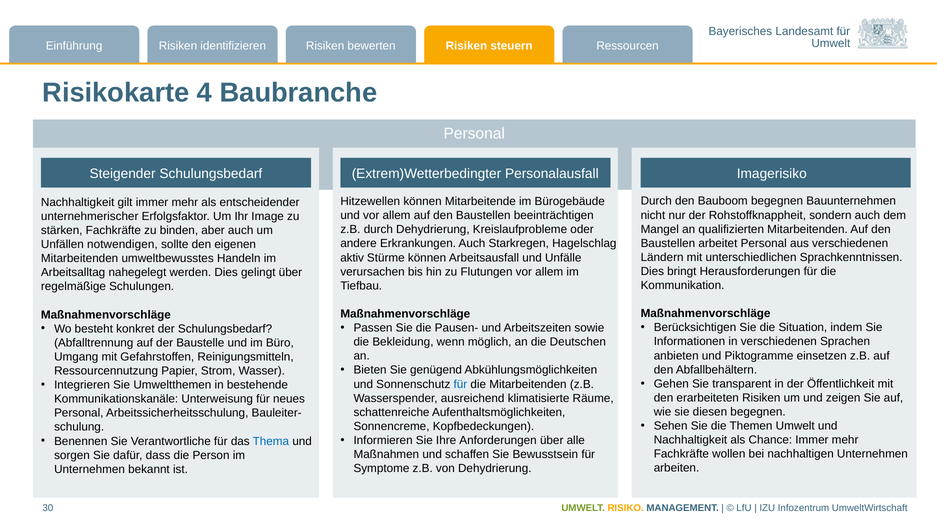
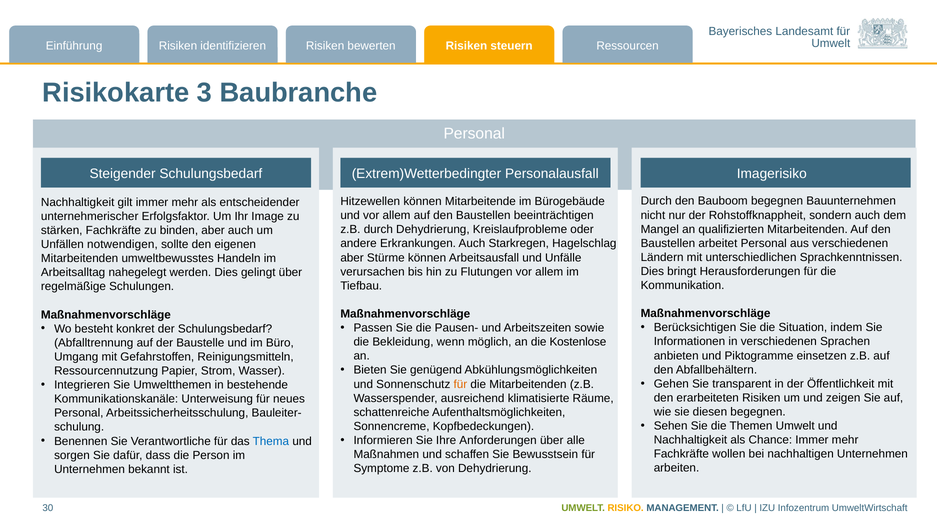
4: 4 -> 3
aktiv at (352, 258): aktiv -> aber
Deutschen: Deutschen -> Kostenlose
für at (460, 384) colour: blue -> orange
